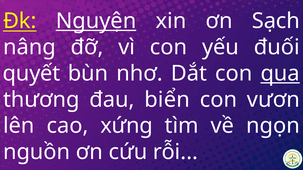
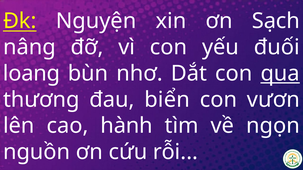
Nguyện underline: present -> none
quyết: quyết -> loang
xứng: xứng -> hành
